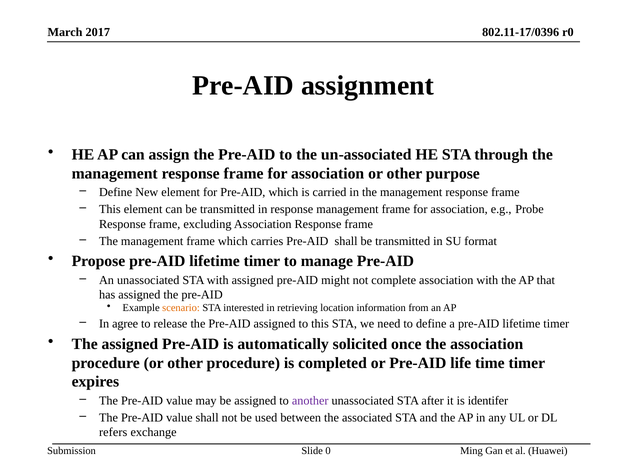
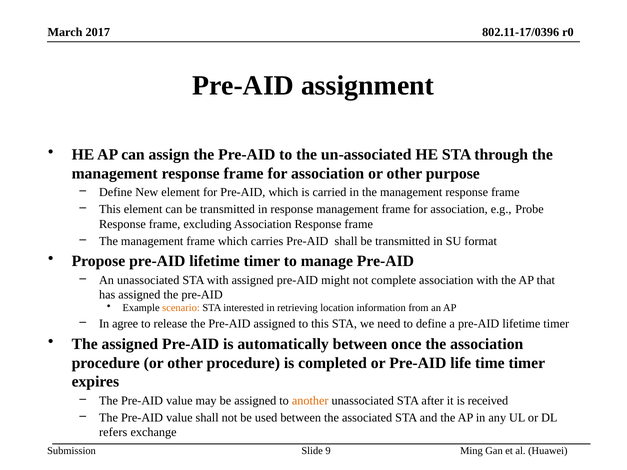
automatically solicited: solicited -> between
another colour: purple -> orange
identifer: identifer -> received
0: 0 -> 9
